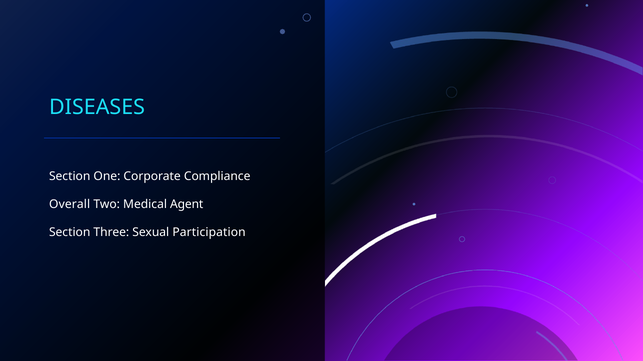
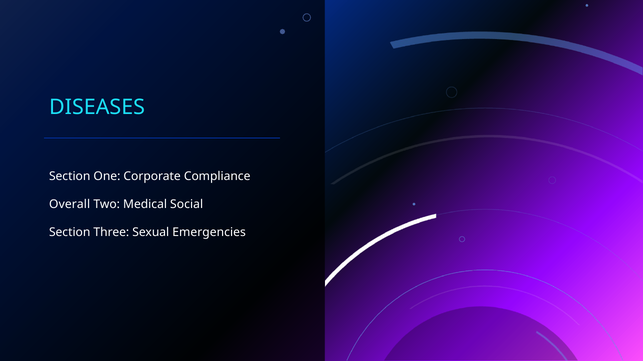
Agent: Agent -> Social
Participation: Participation -> Emergencies
